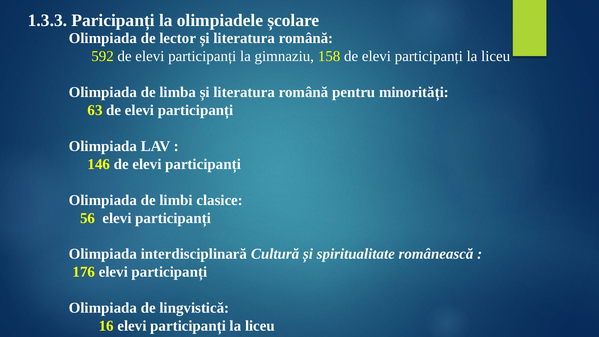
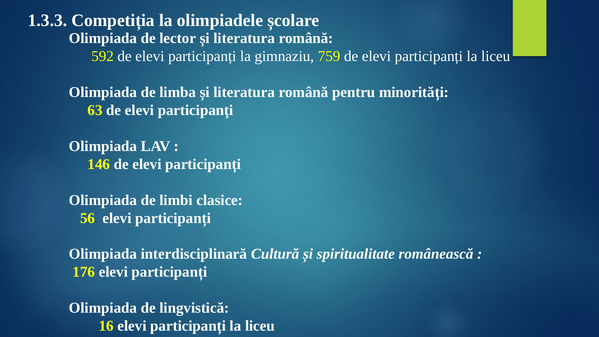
Paricipanți: Paricipanți -> Competiția
158: 158 -> 759
